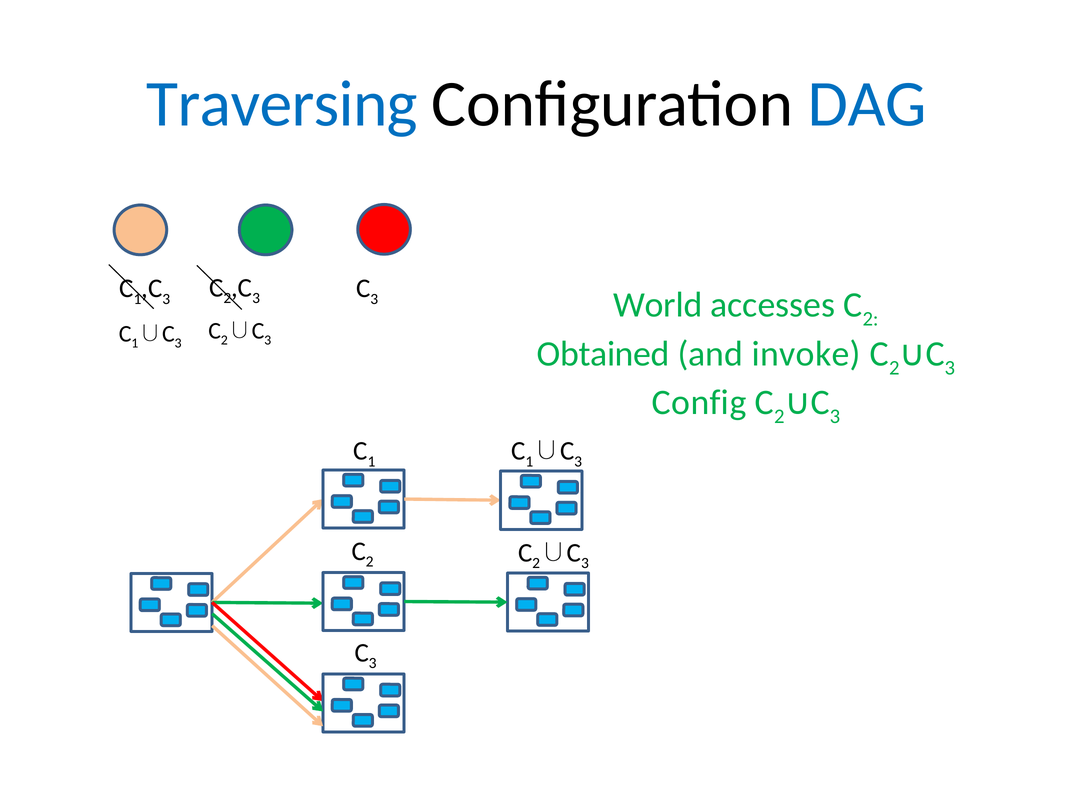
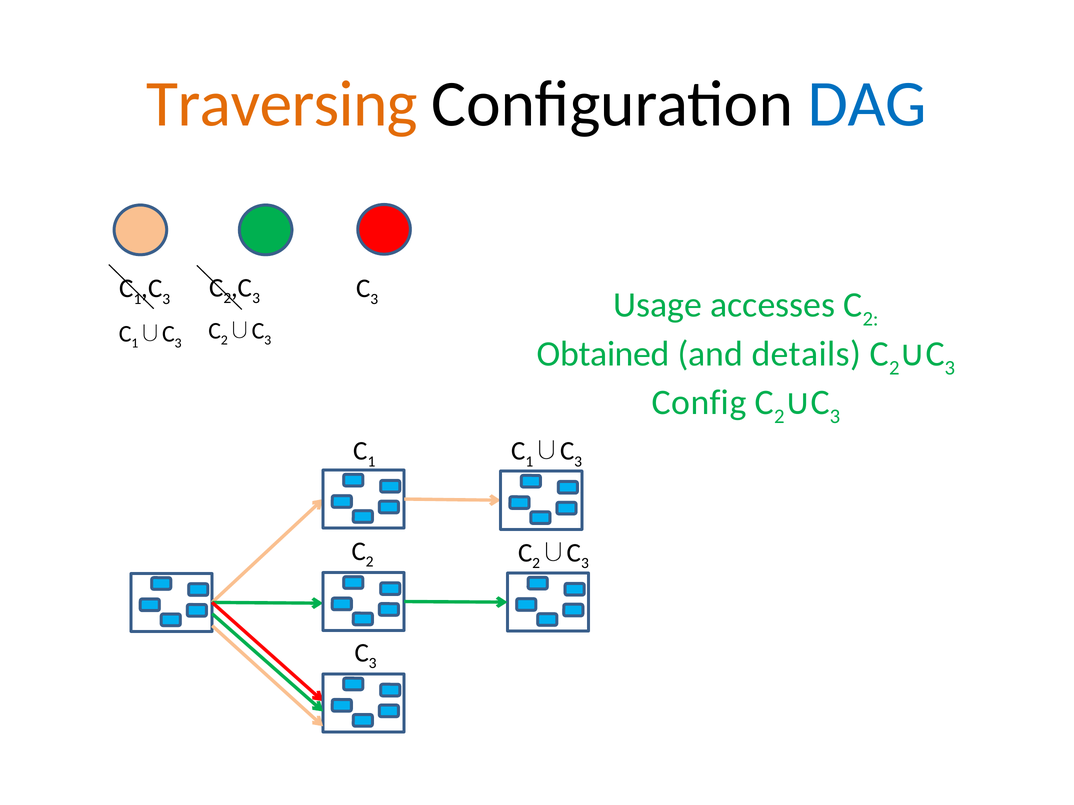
Traversing colour: blue -> orange
World: World -> Usage
invoke: invoke -> details
